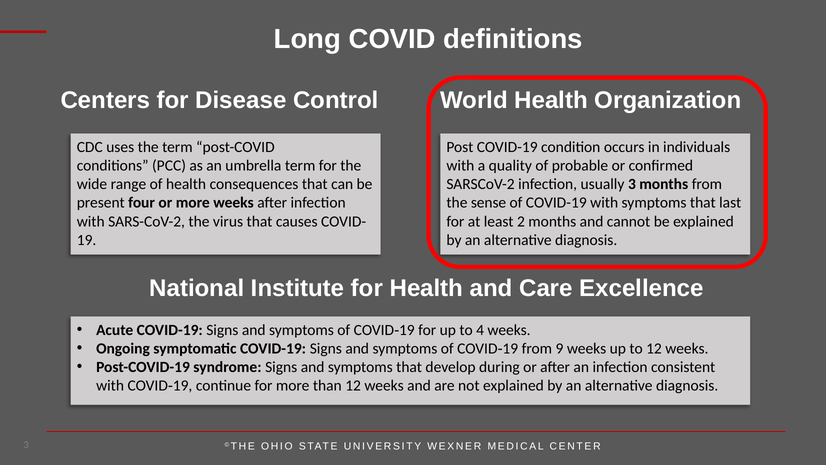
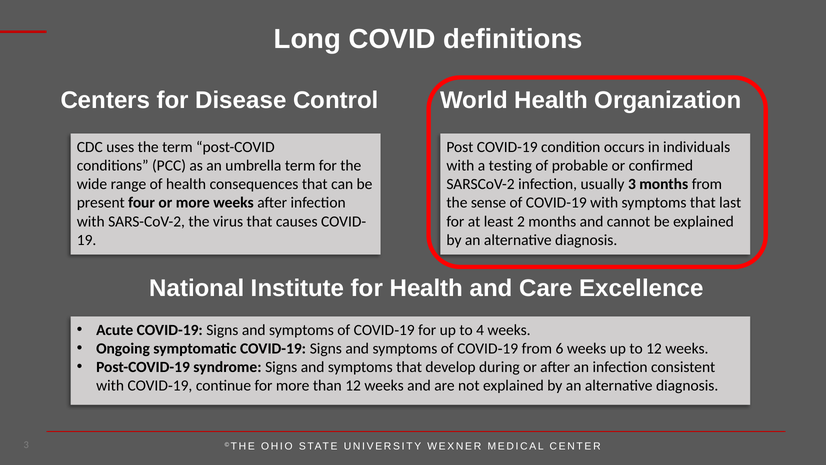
quality: quality -> testing
9: 9 -> 6
